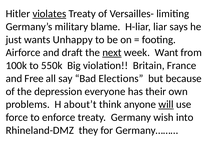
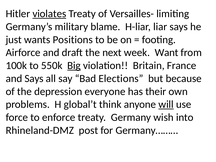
Unhappy: Unhappy -> Positions
next underline: present -> none
Big underline: none -> present
and Free: Free -> Says
about’t: about’t -> global’t
they: they -> post
